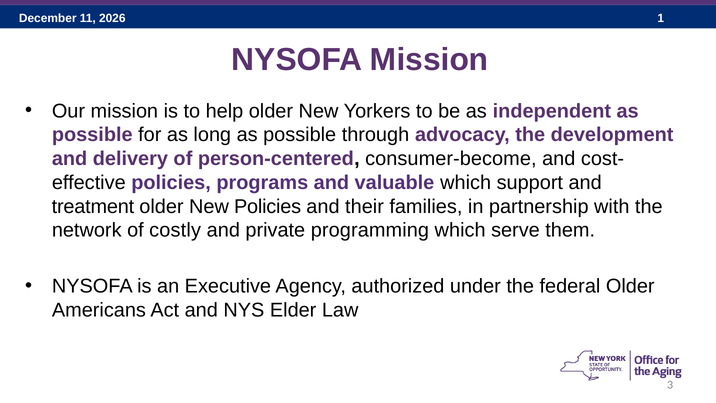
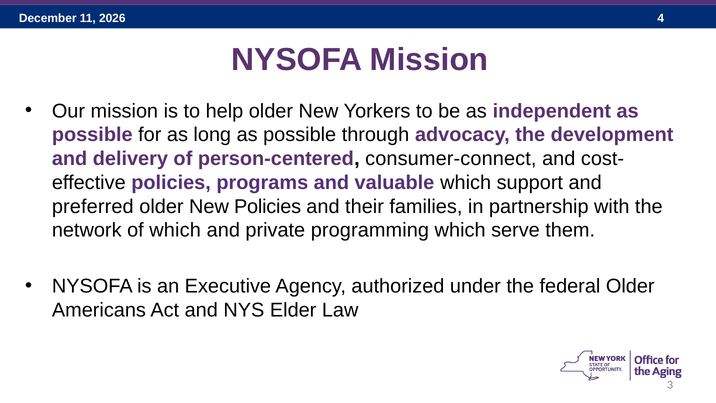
1: 1 -> 4
consumer-become: consumer-become -> consumer-connect
treatment: treatment -> preferred
of costly: costly -> which
